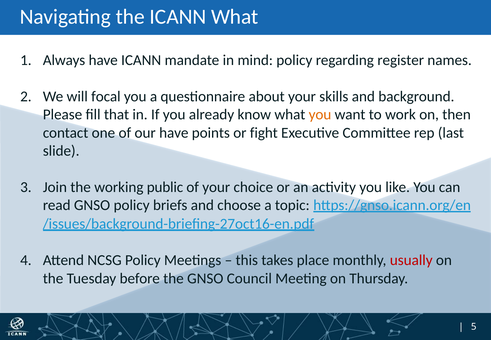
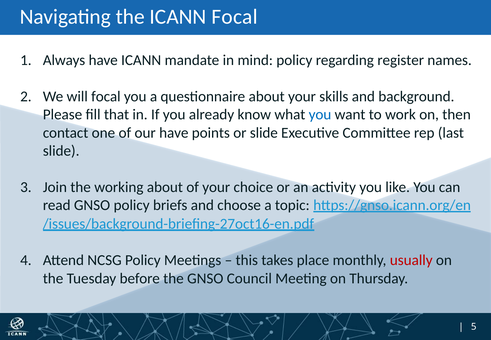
ICANN What: What -> Focal
you at (320, 115) colour: orange -> blue
or fight: fight -> slide
working public: public -> about
